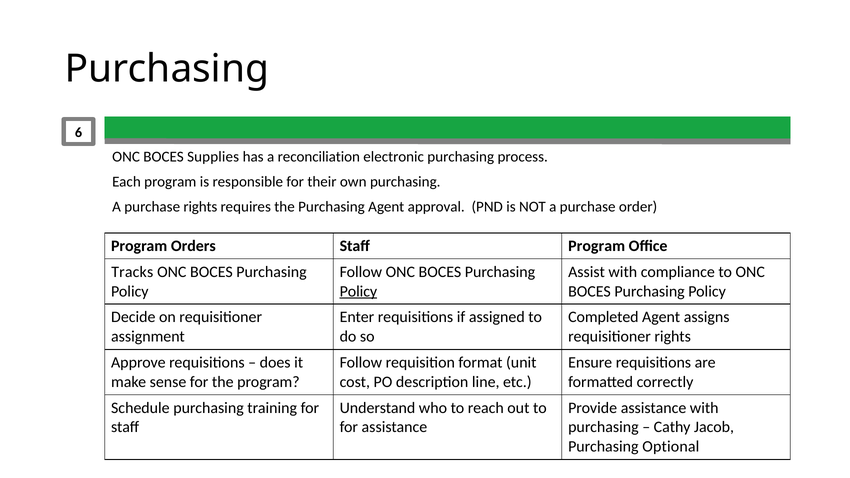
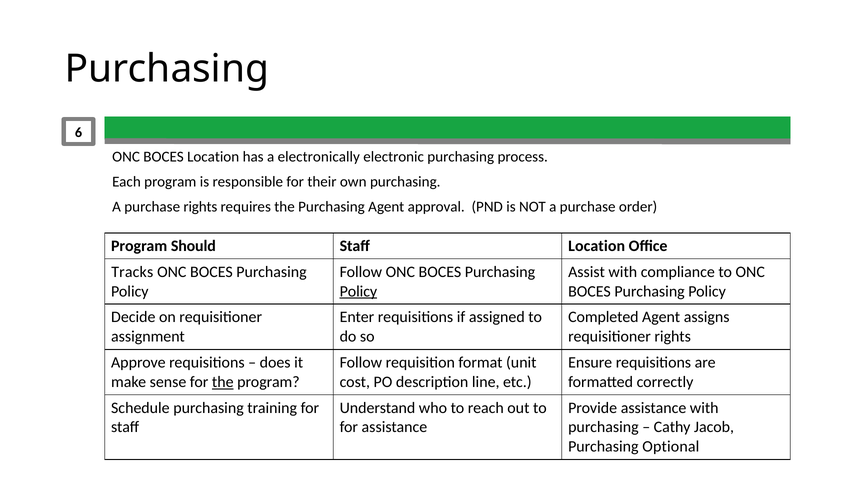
BOCES Supplies: Supplies -> Location
reconciliation: reconciliation -> electronically
Orders: Orders -> Should
Staff Program: Program -> Location
the at (223, 382) underline: none -> present
